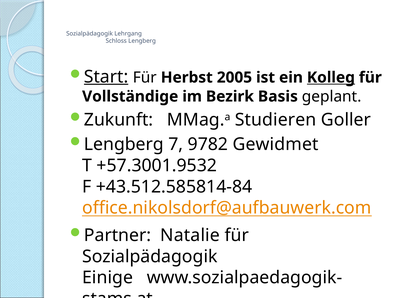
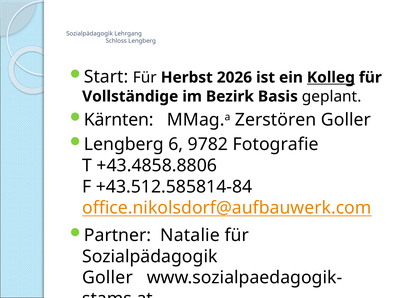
Start underline: present -> none
2005: 2005 -> 2026
Zukunft: Zukunft -> Kärnten
Studieren: Studieren -> Zerstören
7: 7 -> 6
Gewidmet: Gewidmet -> Fotografie
+57.3001.9532: +57.3001.9532 -> +43.4858.8806
Einige at (108, 277): Einige -> Goller
